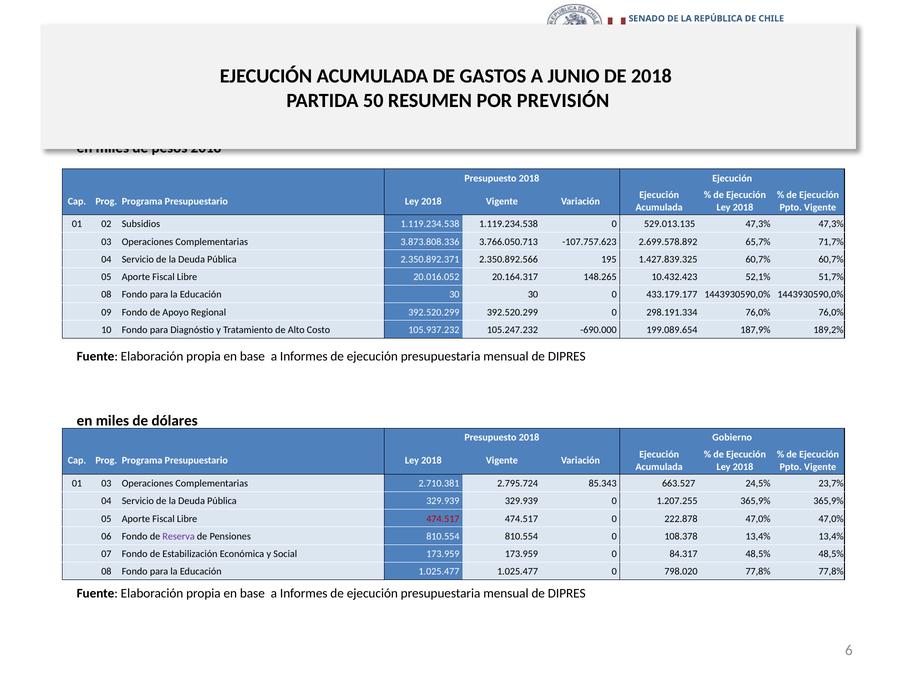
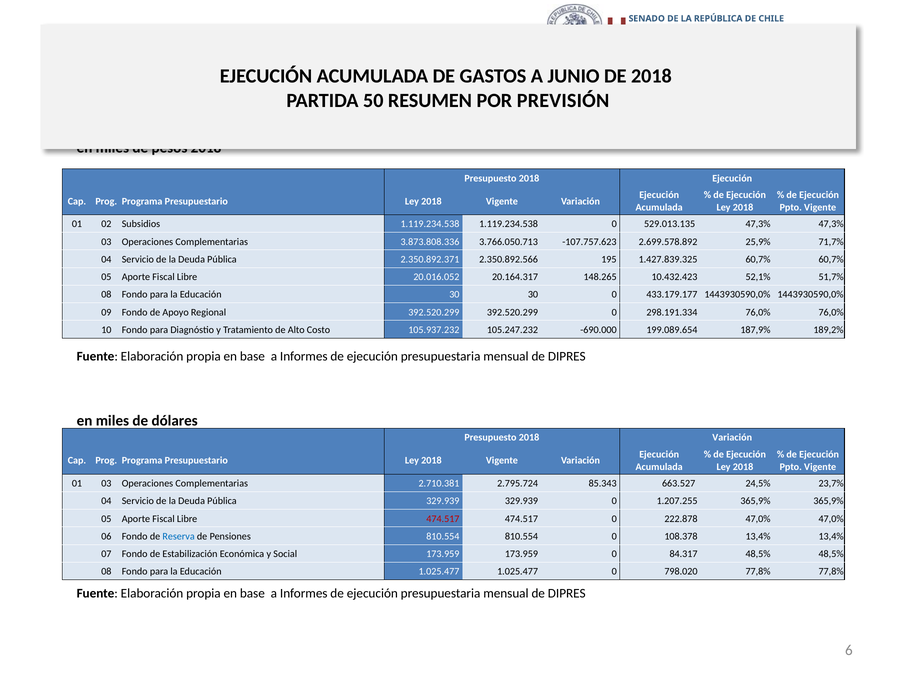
65,7%: 65,7% -> 25,9%
2018 Gobierno: Gobierno -> Variación
Reserva colour: purple -> blue
